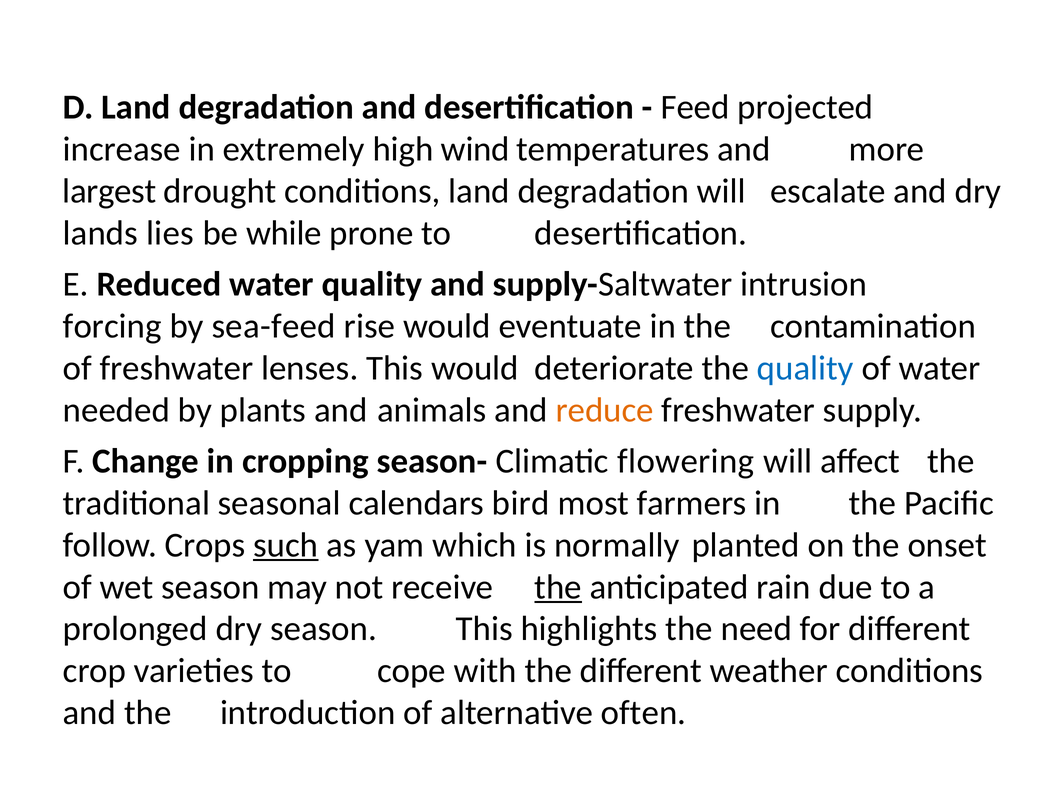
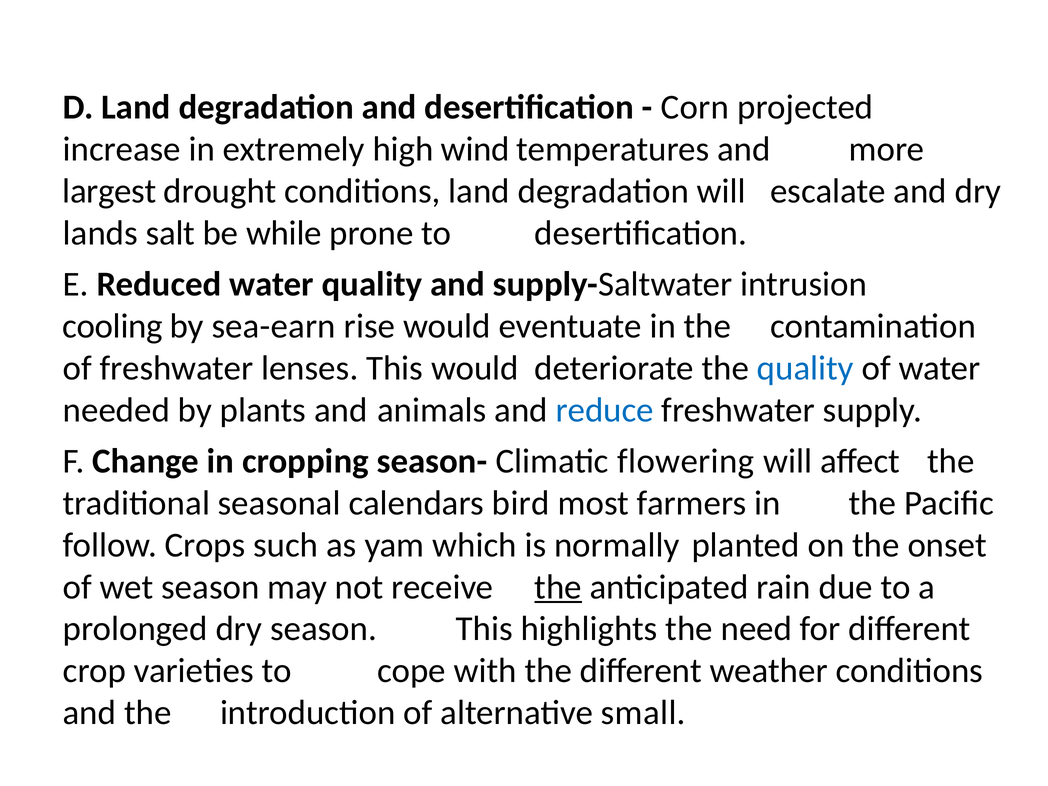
Feed: Feed -> Corn
lies: lies -> salt
forcing: forcing -> cooling
sea-feed: sea-feed -> sea-earn
reduce colour: orange -> blue
such underline: present -> none
often: often -> small
